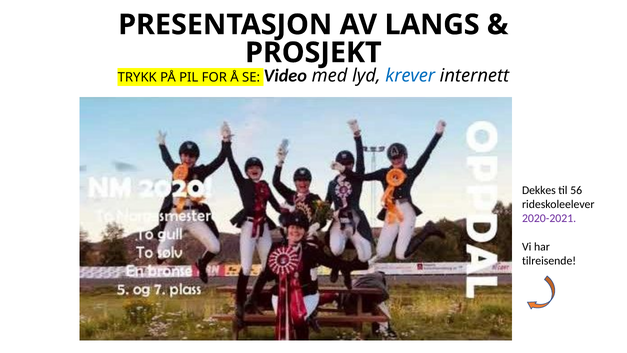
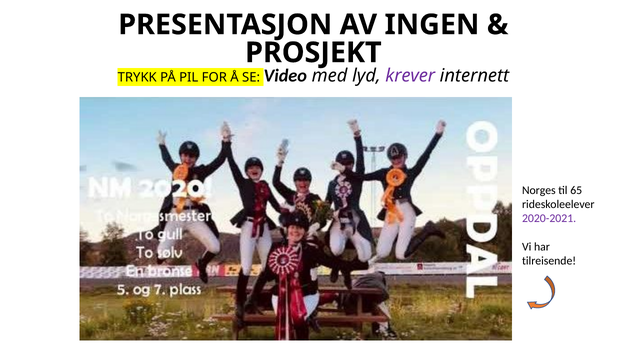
LANGS: LANGS -> INGEN
krever colour: blue -> purple
Dekkes: Dekkes -> Norges
56: 56 -> 65
